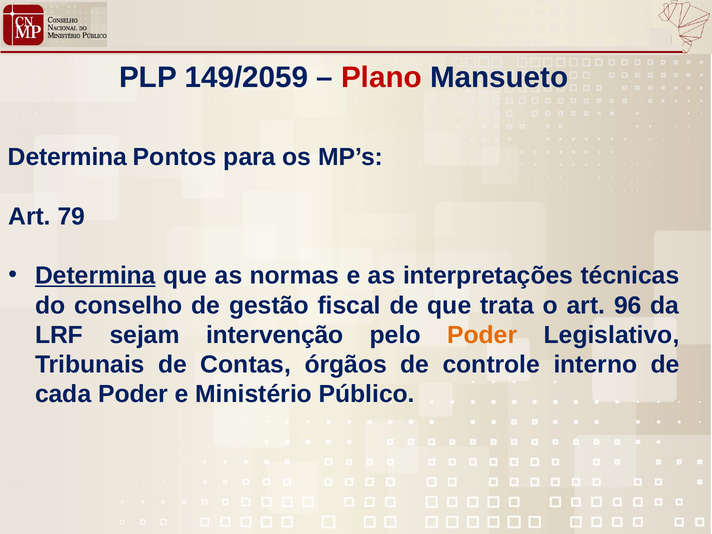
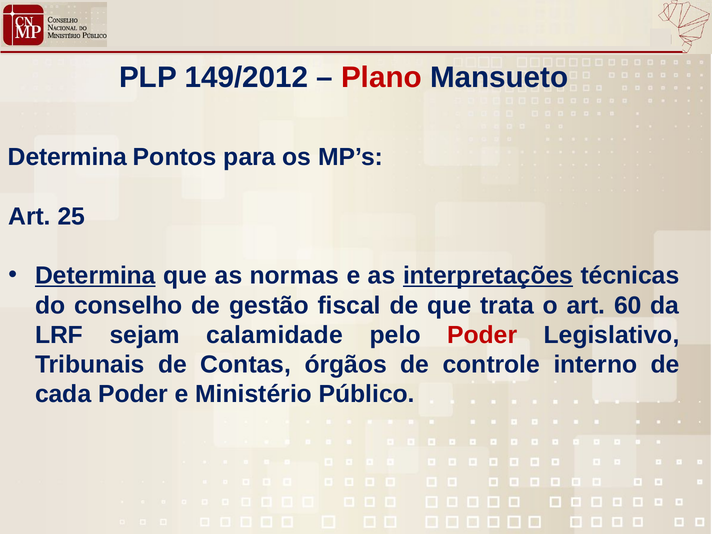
149/2059: 149/2059 -> 149/2012
79: 79 -> 25
interpretações underline: none -> present
96: 96 -> 60
intervenção: intervenção -> calamidade
Poder at (482, 335) colour: orange -> red
